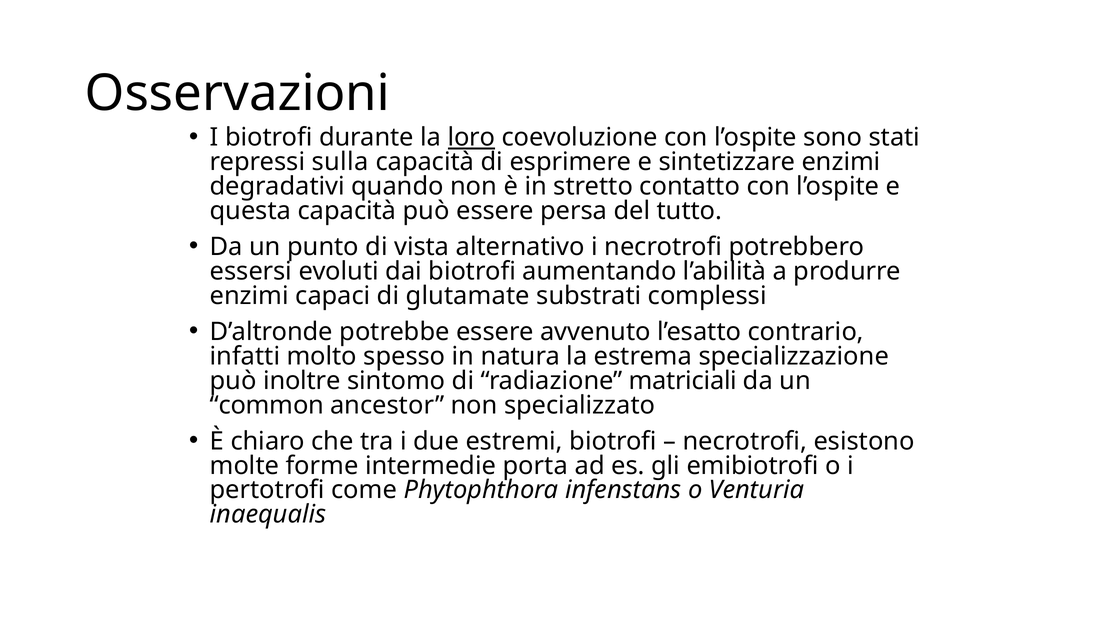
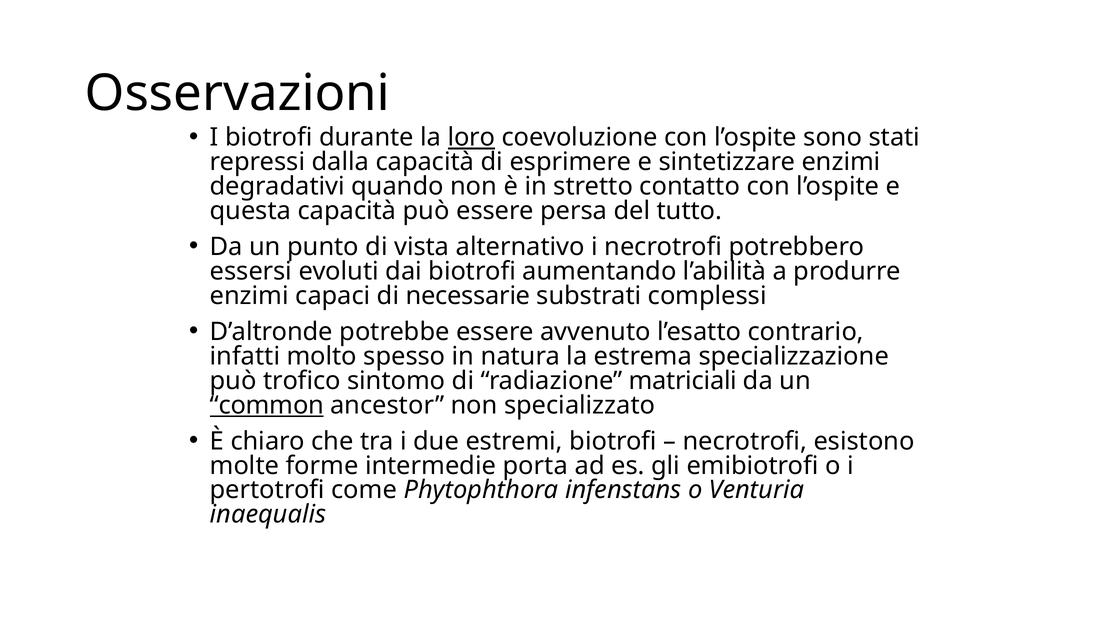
sulla: sulla -> dalla
glutamate: glutamate -> necessarie
inoltre: inoltre -> trofico
common underline: none -> present
